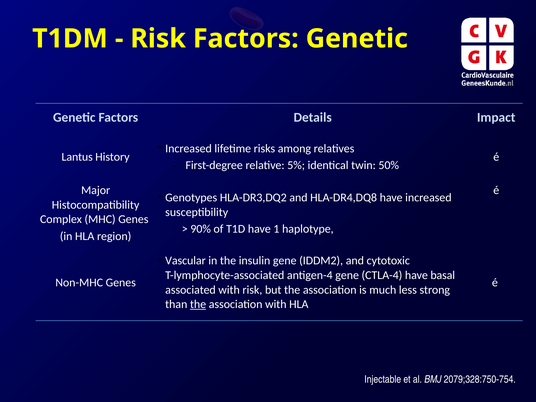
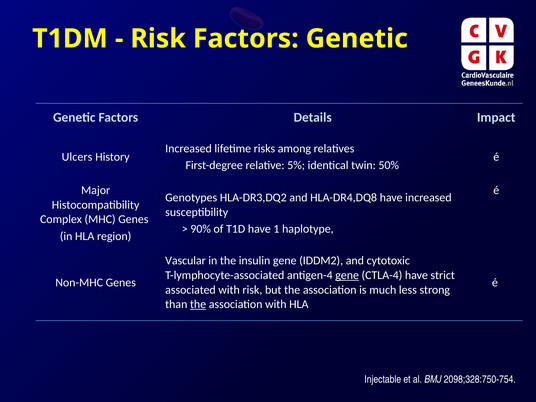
Lantus: Lantus -> Ulcers
gene at (347, 275) underline: none -> present
basal: basal -> strict
2079;328:750-754: 2079;328:750-754 -> 2098;328:750-754
